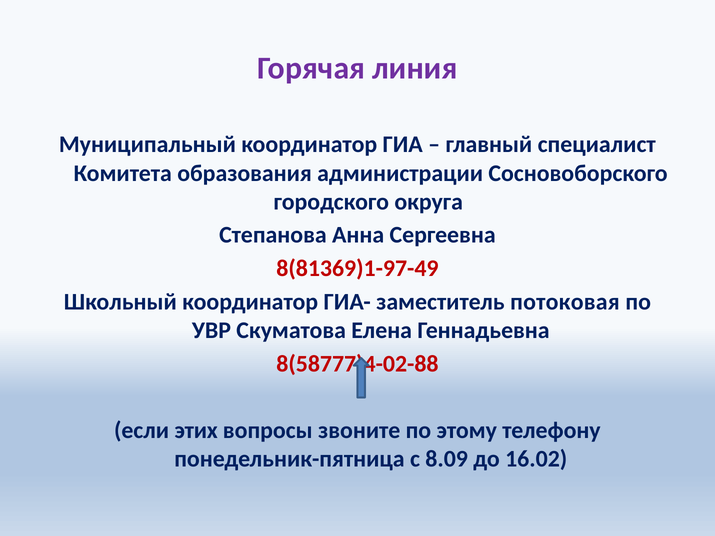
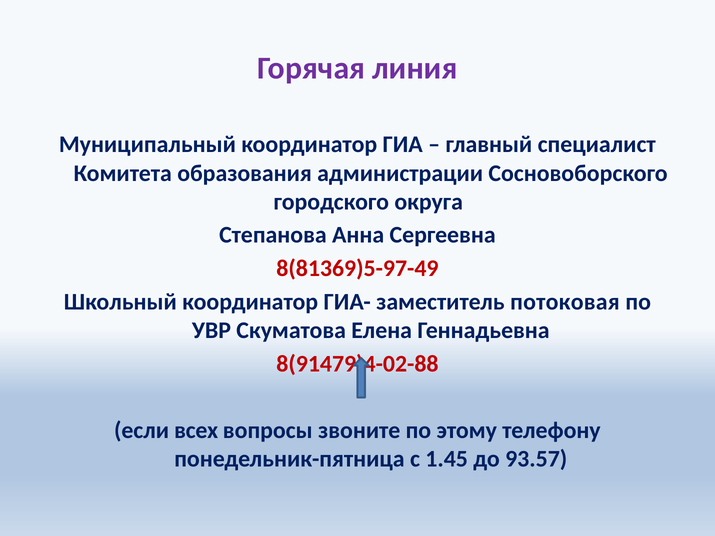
8(81369)1-97-49: 8(81369)1-97-49 -> 8(81369)5-97-49
8(58777)4-02-88: 8(58777)4-02-88 -> 8(91479)4-02-88
этих: этих -> всех
8.09: 8.09 -> 1.45
16.02: 16.02 -> 93.57
